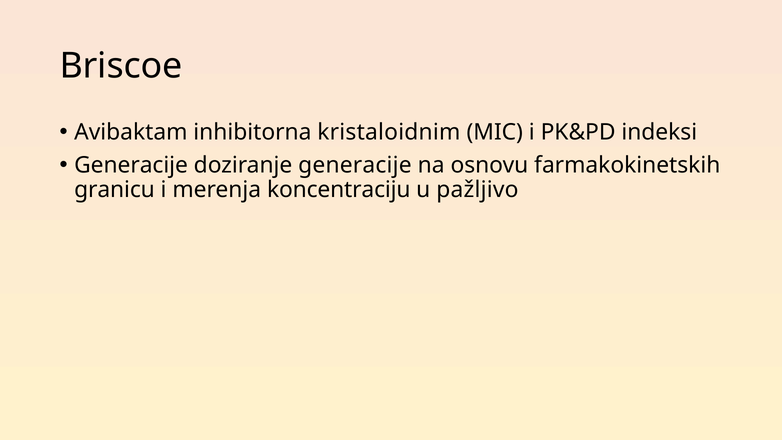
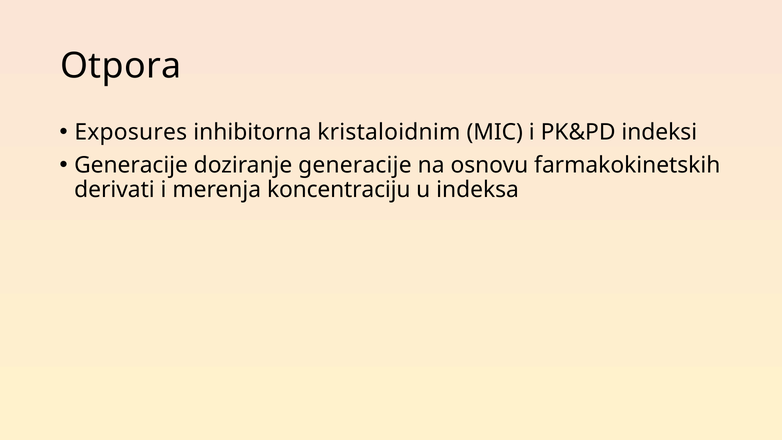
Briscoe: Briscoe -> Otpora
Avibaktam: Avibaktam -> Exposures
granicu: granicu -> derivati
pažljivo: pažljivo -> indeksa
